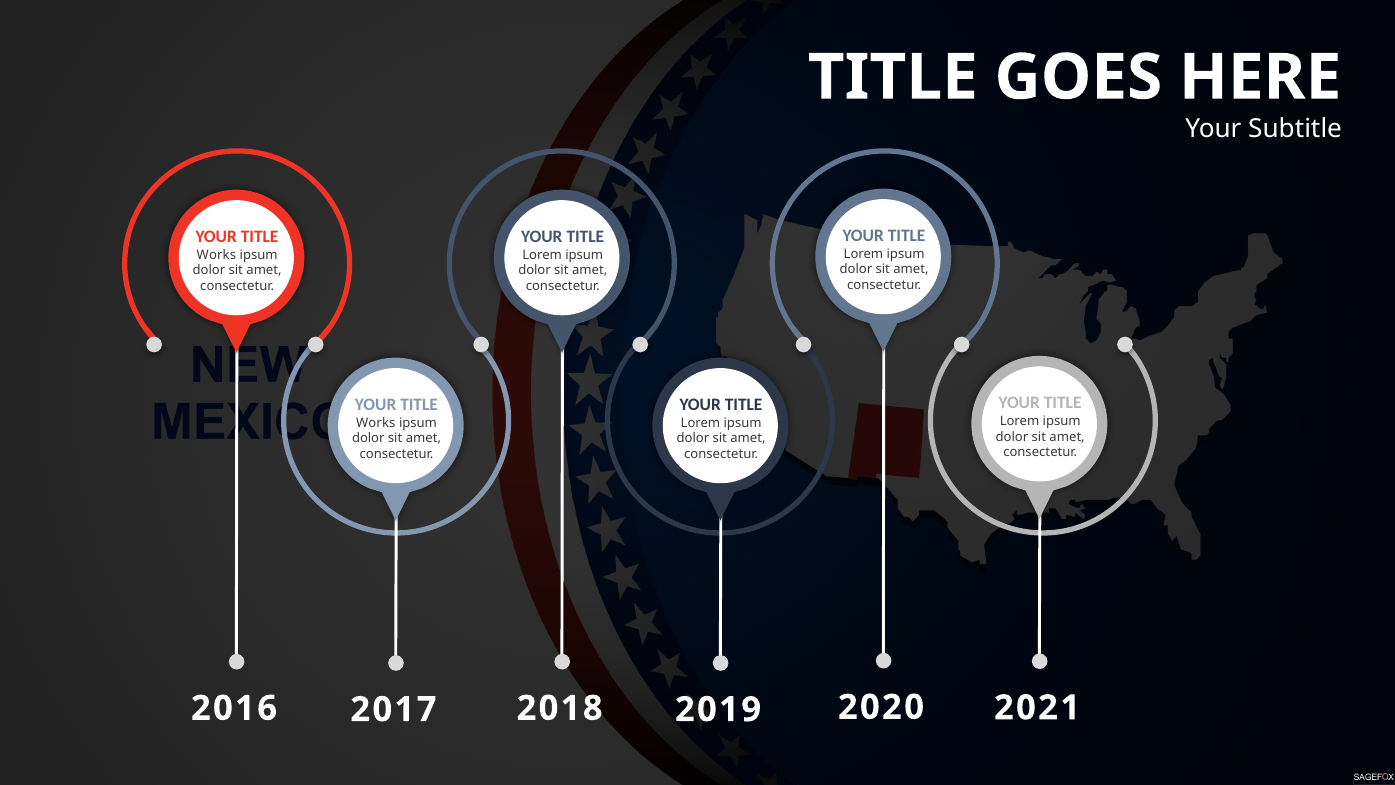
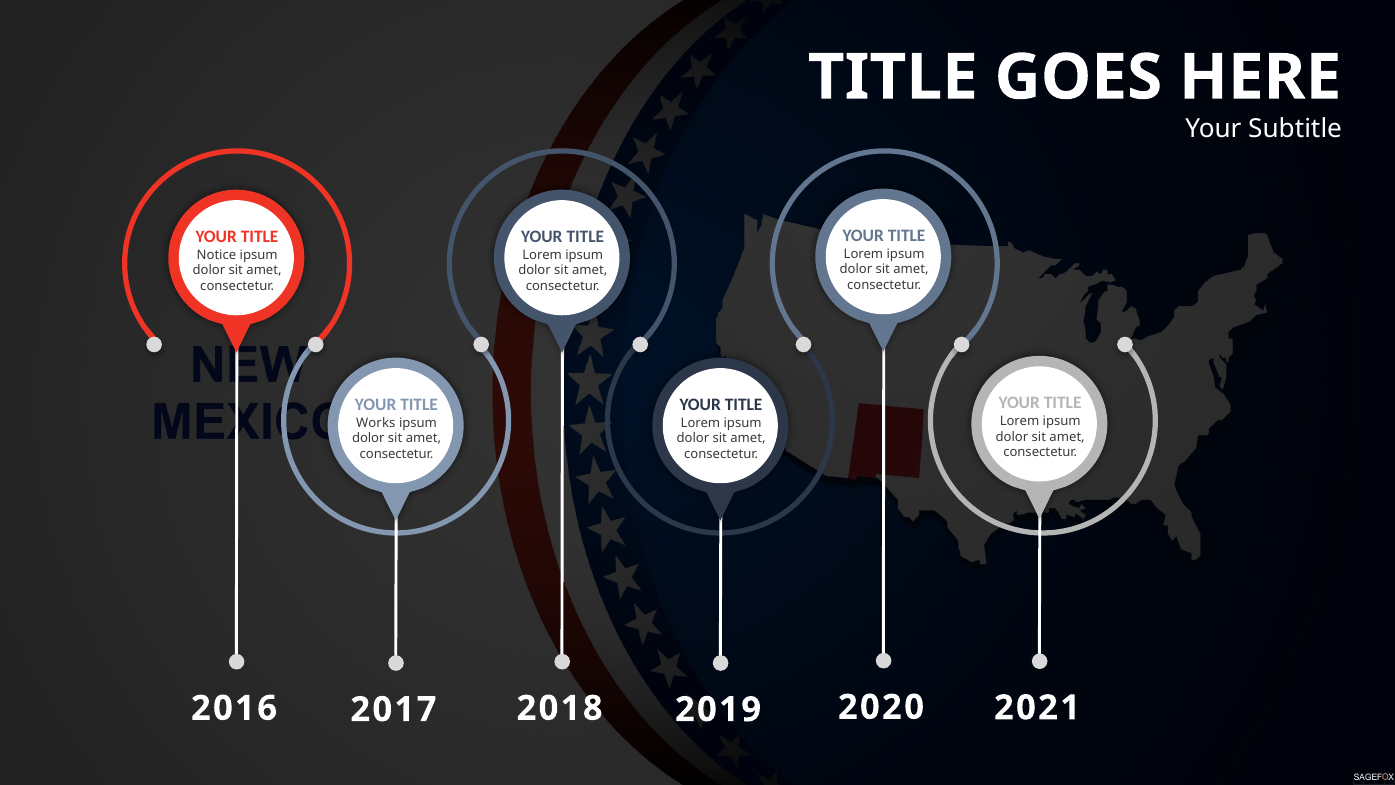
Works at (216, 255): Works -> Notice
